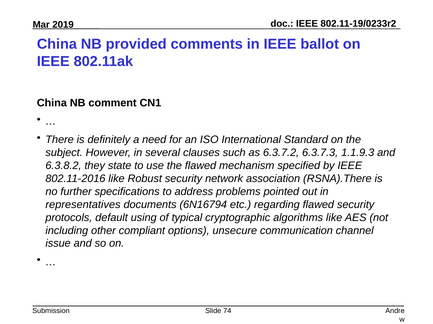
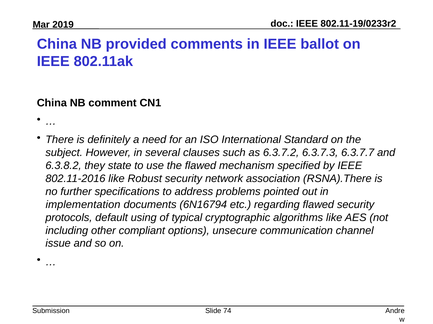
1.1.9.3: 1.1.9.3 -> 6.3.7.7
representatives: representatives -> implementation
